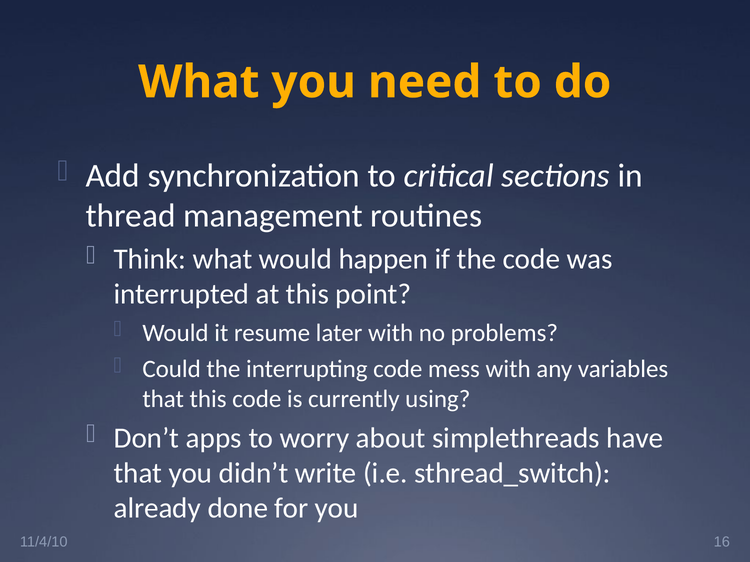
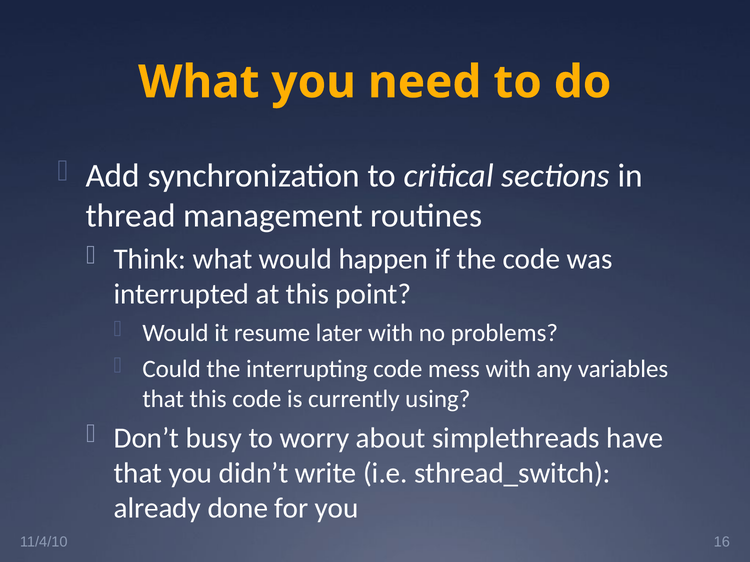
apps: apps -> busy
